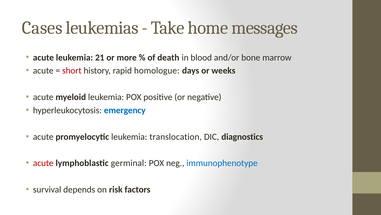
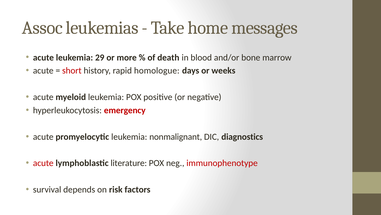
Cases: Cases -> Assoc
21: 21 -> 29
emergency colour: blue -> red
translocation: translocation -> nonmalignant
germinal: germinal -> literature
immunophenotype colour: blue -> red
